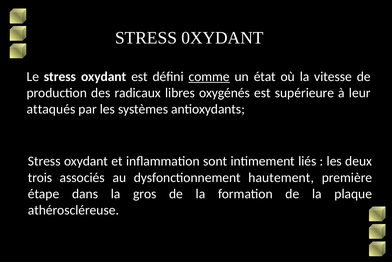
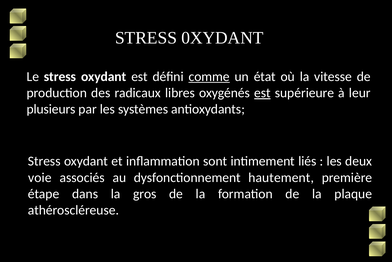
est at (262, 93) underline: none -> present
attaqués: attaqués -> plusieurs
trois: trois -> voie
